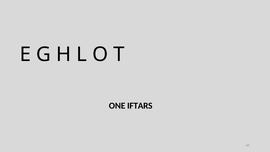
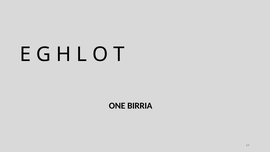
IFTARS: IFTARS -> BIRRIA
